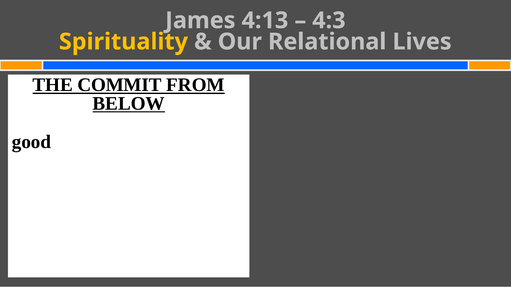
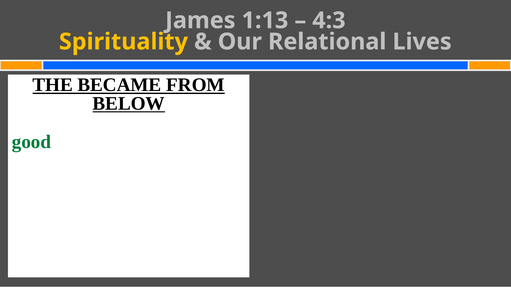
4:13: 4:13 -> 1:13
COMMIT: COMMIT -> BECAME
good colour: black -> green
